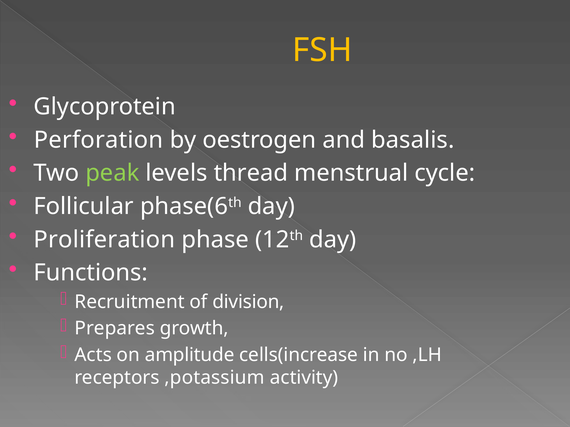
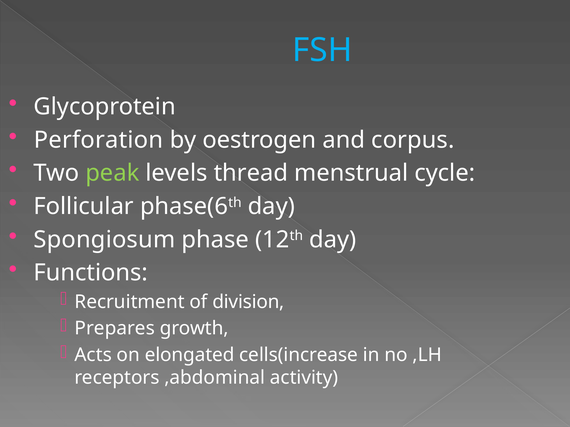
FSH colour: yellow -> light blue
basalis: basalis -> corpus
Proliferation: Proliferation -> Spongiosum
amplitude: amplitude -> elongated
,potassium: ,potassium -> ,abdominal
